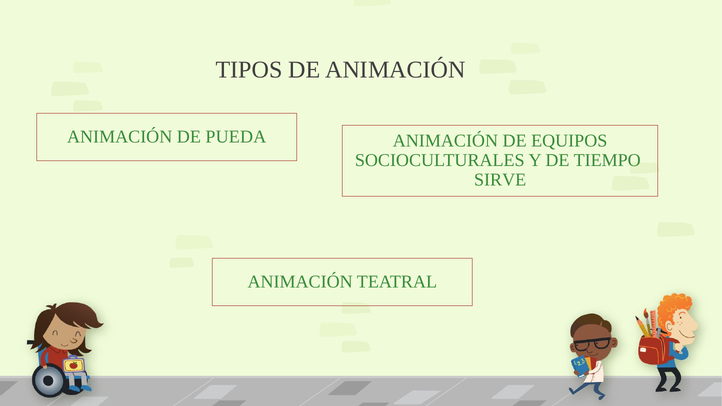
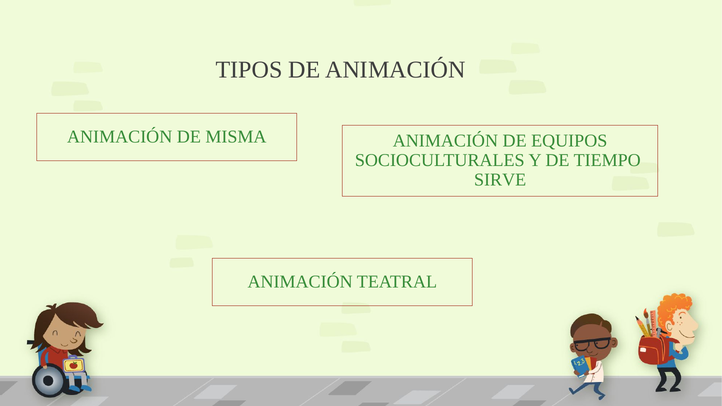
PUEDA: PUEDA -> MISMA
